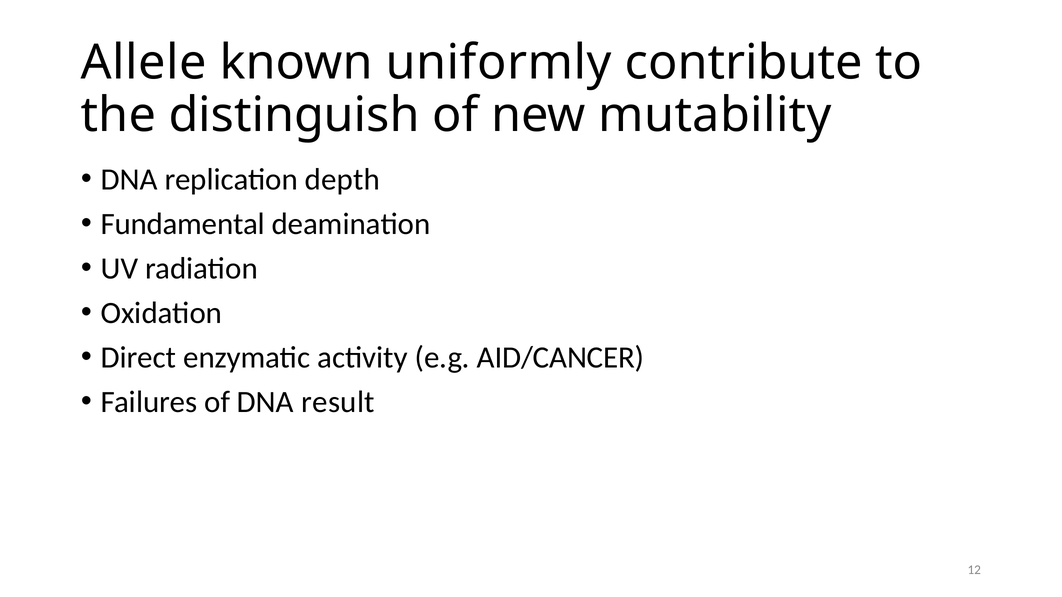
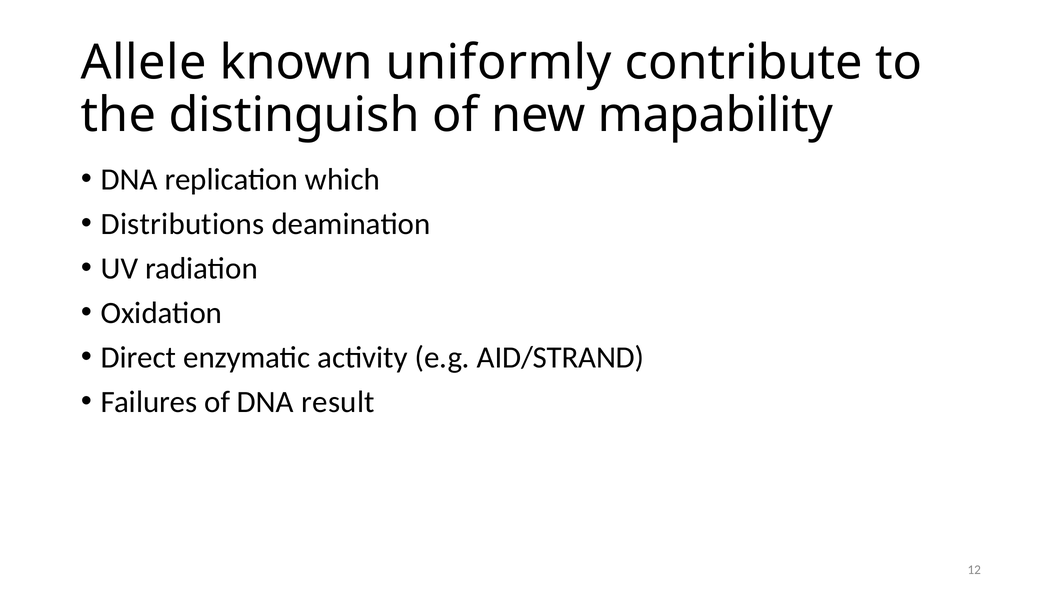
mutability: mutability -> mapability
depth: depth -> which
Fundamental: Fundamental -> Distributions
AID/CANCER: AID/CANCER -> AID/STRAND
